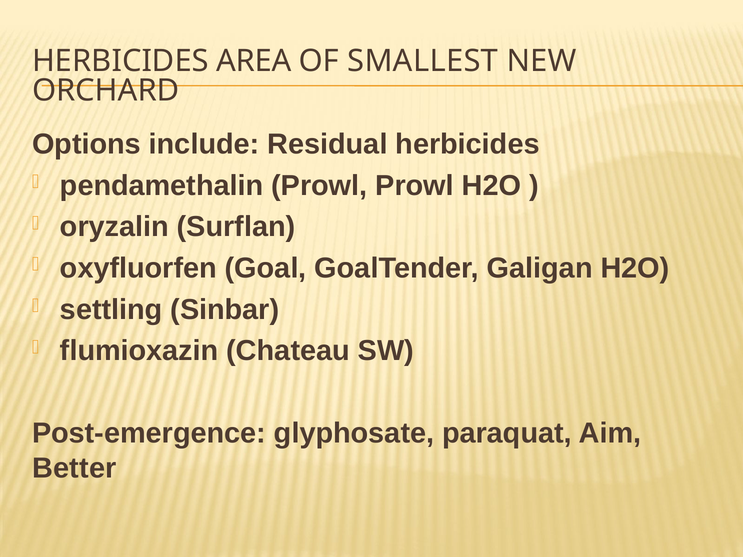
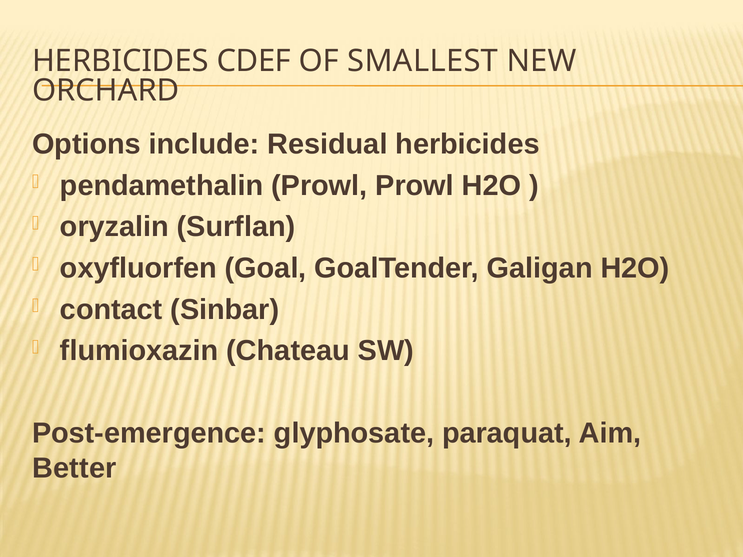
AREA: AREA -> CDEF
settling: settling -> contact
